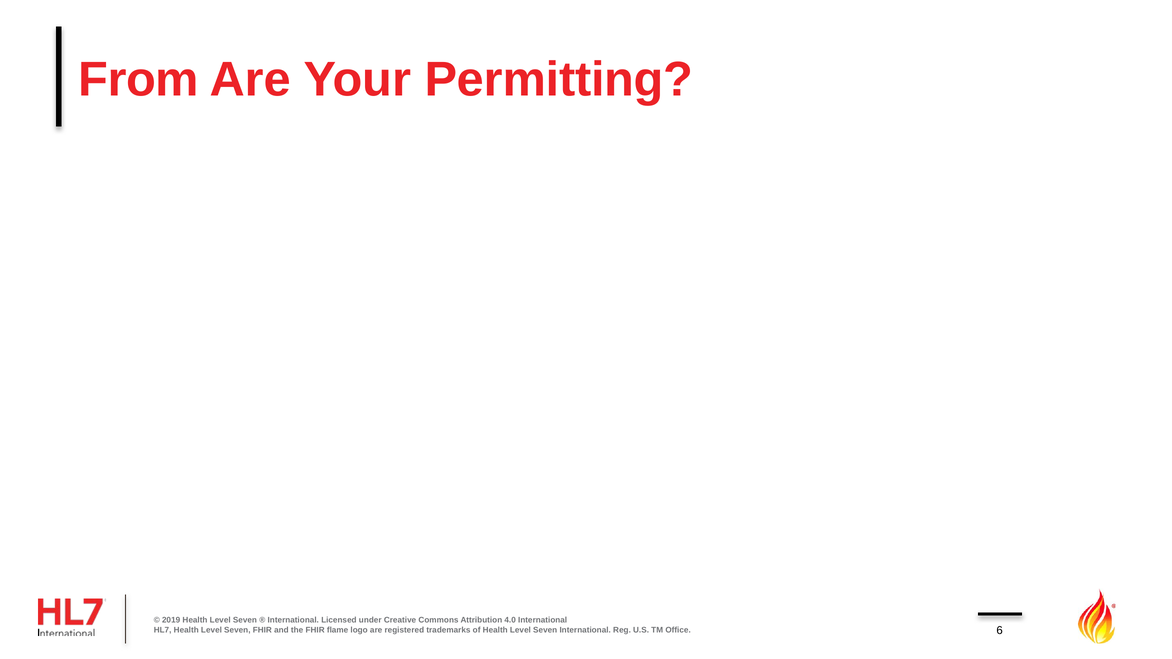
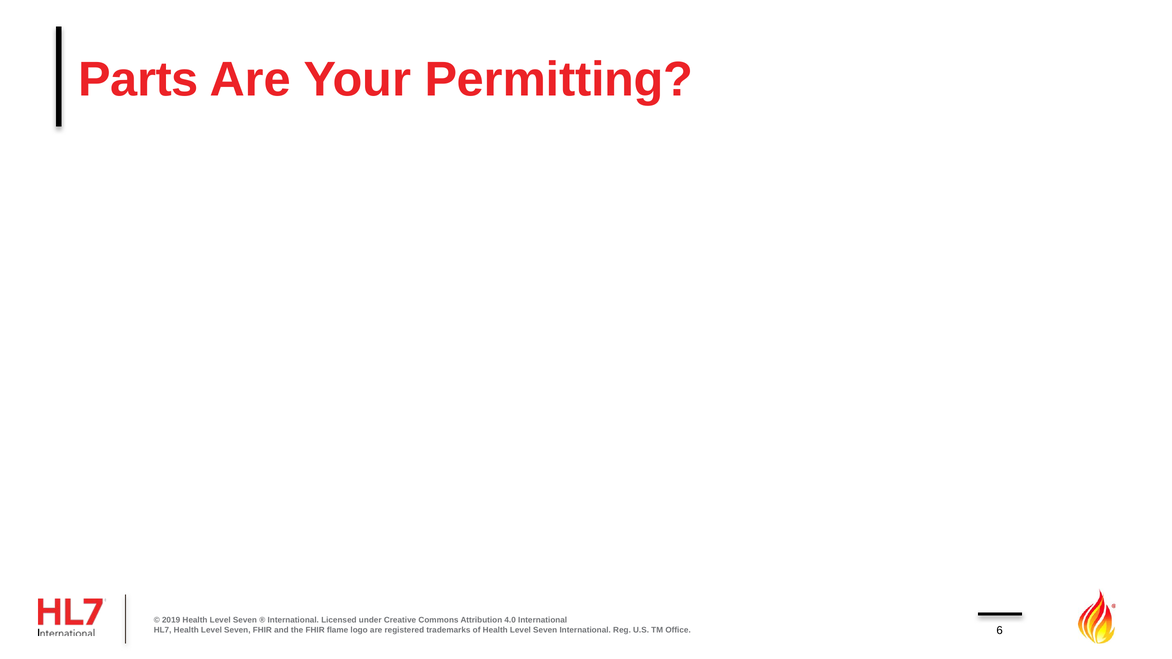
From: From -> Parts
